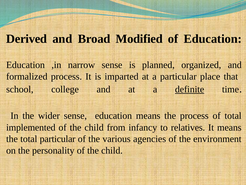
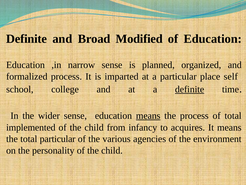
Derived at (27, 39): Derived -> Definite
that: that -> self
means at (148, 115) underline: none -> present
relatives: relatives -> acquires
